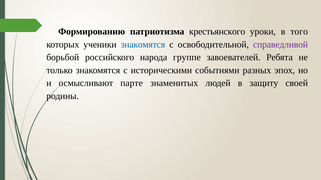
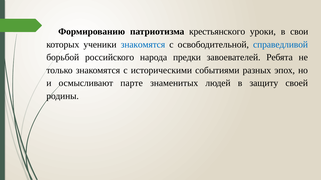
того: того -> свои
справедливой colour: purple -> blue
группе: группе -> предки
